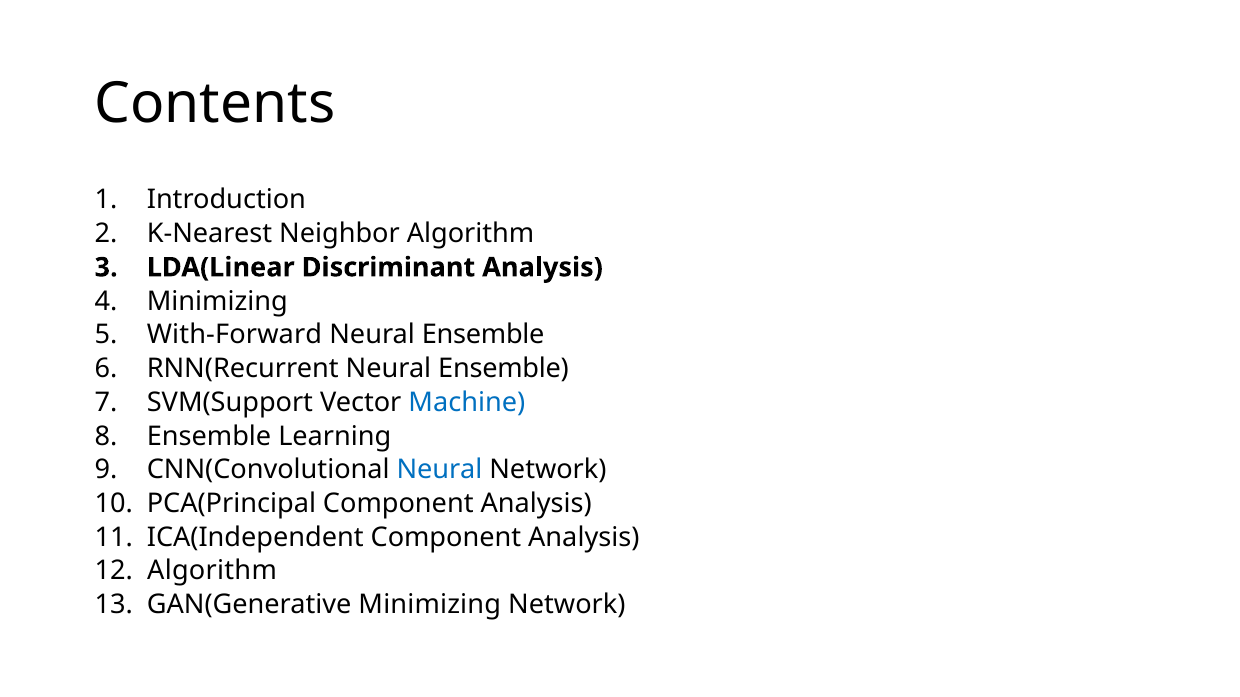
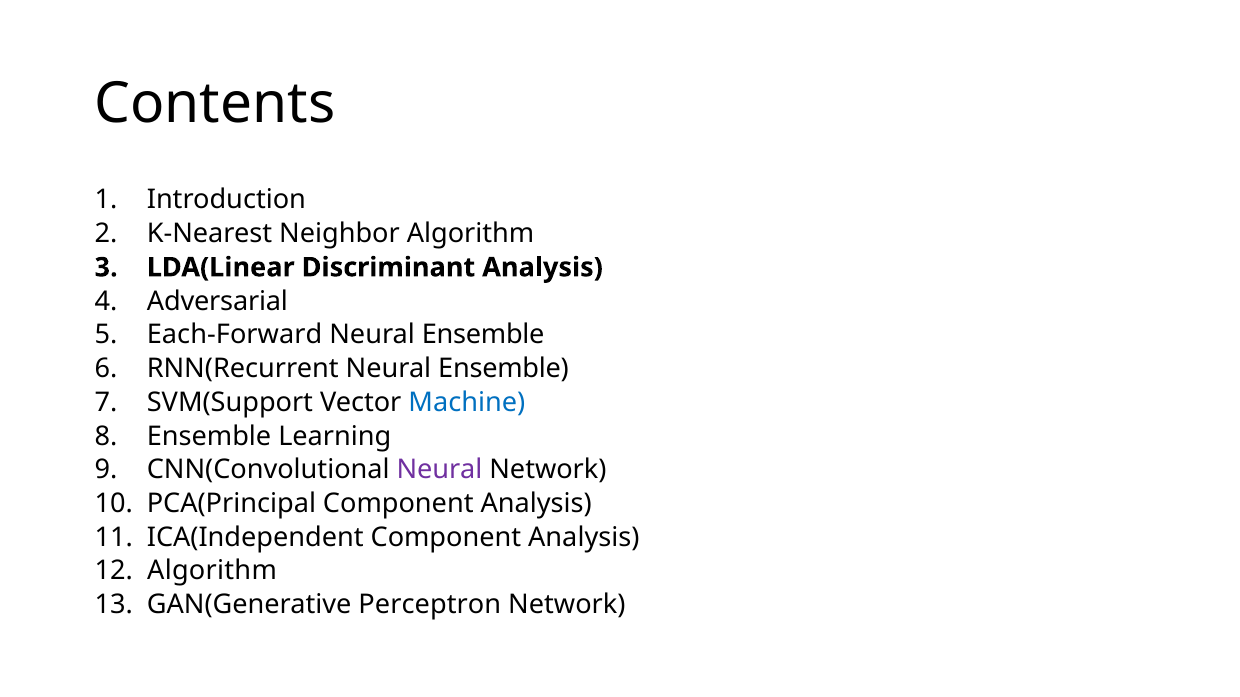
Minimizing at (217, 301): Minimizing -> Adversarial
With-Forward: With-Forward -> Each-Forward
Neural at (439, 470) colour: blue -> purple
GAN(Generative Minimizing: Minimizing -> Perceptron
